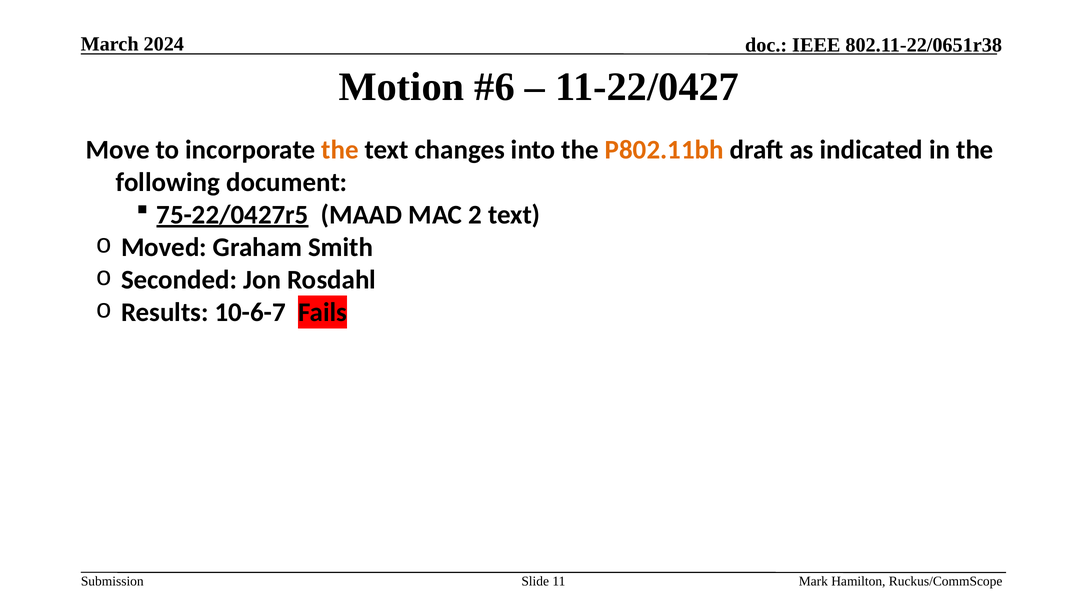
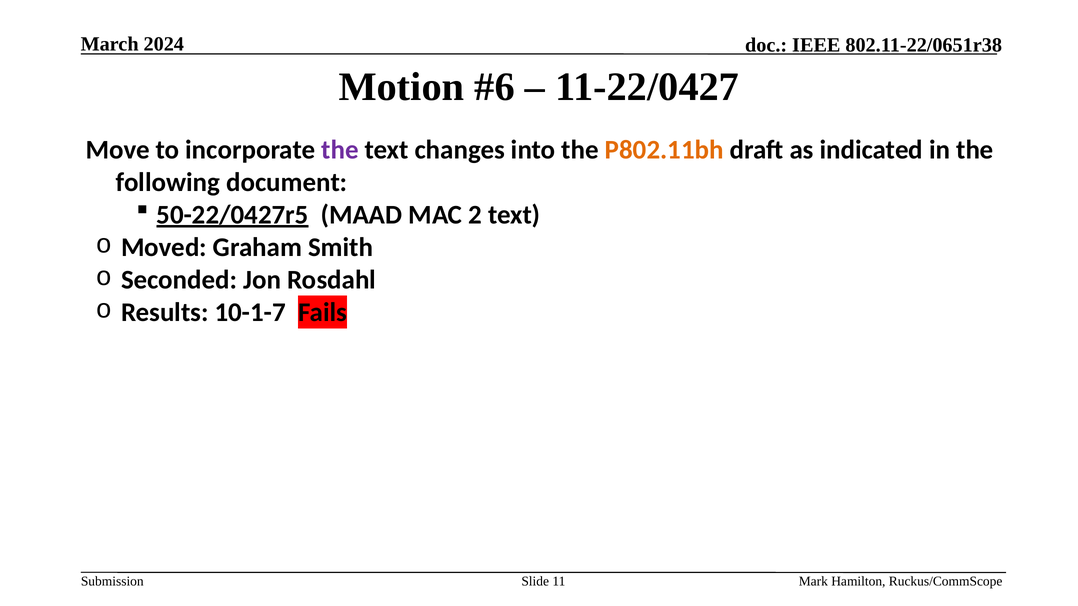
the at (340, 150) colour: orange -> purple
75-22/0427r5: 75-22/0427r5 -> 50-22/0427r5
10-6-7: 10-6-7 -> 10-1-7
